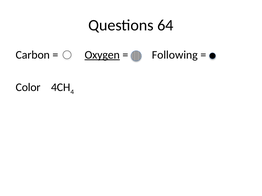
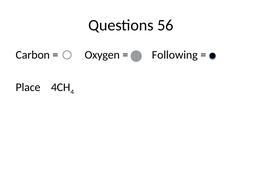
64: 64 -> 56
Oxygen underline: present -> none
Color: Color -> Place
